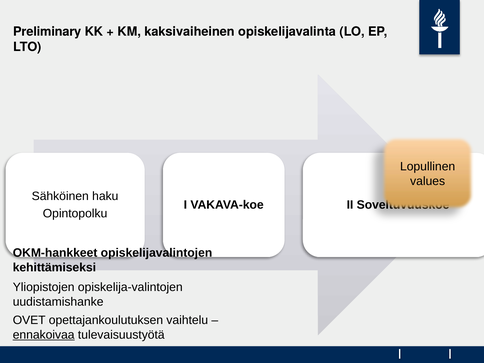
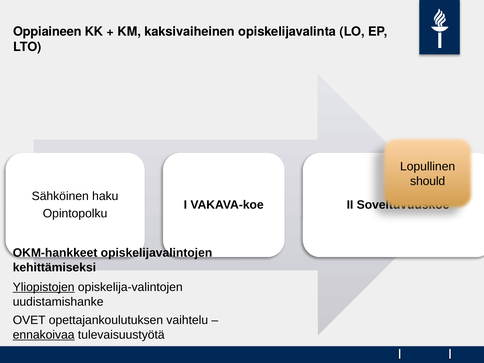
Preliminary: Preliminary -> Oppiaineen
values: values -> should
Yliopistojen underline: none -> present
